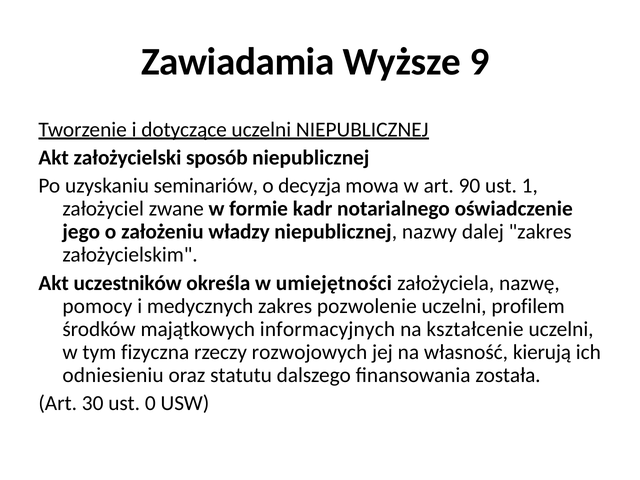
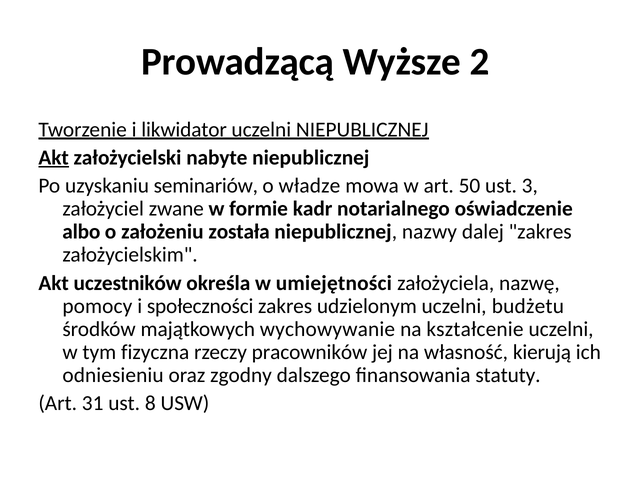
Zawiadamia: Zawiadamia -> Prowadzącą
9: 9 -> 2
dotyczące: dotyczące -> likwidator
Akt at (54, 158) underline: none -> present
sposób: sposób -> nabyte
decyzja: decyzja -> władze
90: 90 -> 50
1: 1 -> 3
jego: jego -> albo
władzy: władzy -> została
medycznych: medycznych -> społeczności
pozwolenie: pozwolenie -> udzielonym
profilem: profilem -> budżetu
informacyjnych: informacyjnych -> wychowywanie
rozwojowych: rozwojowych -> pracowników
statutu: statutu -> zgodny
została: została -> statuty
30: 30 -> 31
0: 0 -> 8
